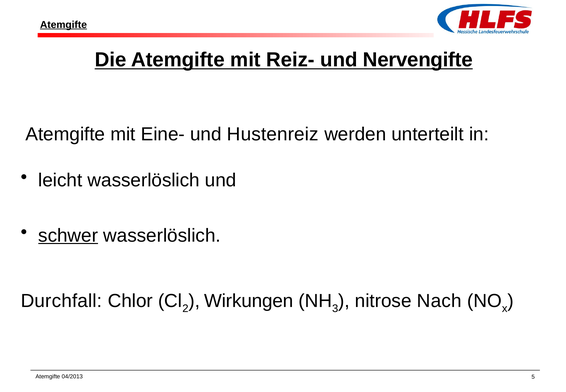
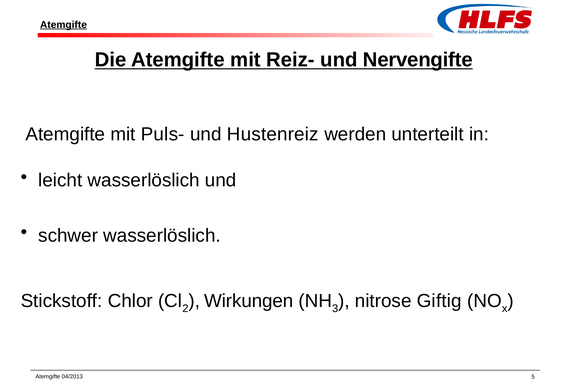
Eine-: Eine- -> Puls-
schwer underline: present -> none
Durchfall: Durchfall -> Stickstoff
Nach: Nach -> Giftig
